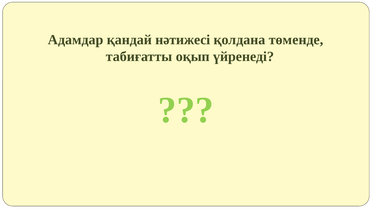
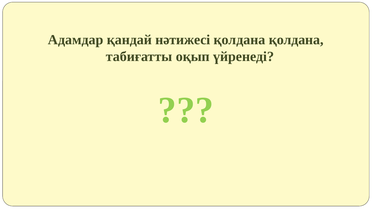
қолдана төменде: төменде -> қолдана
